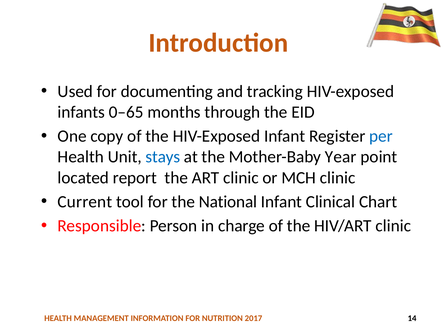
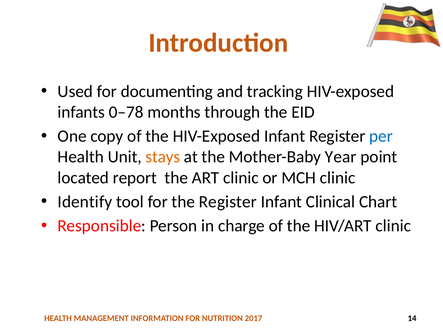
0–65: 0–65 -> 0–78
stays colour: blue -> orange
Current: Current -> Identify
the National: National -> Register
